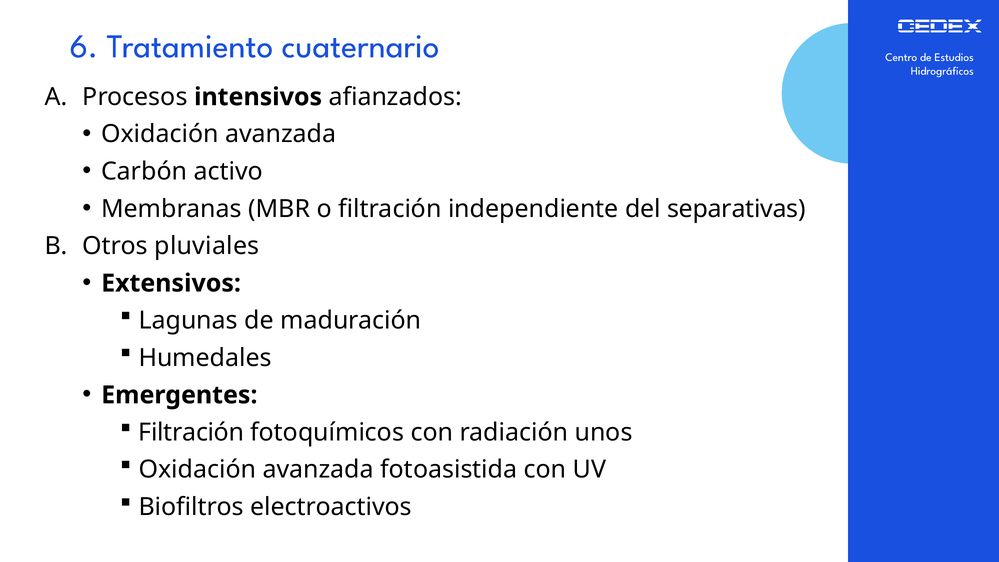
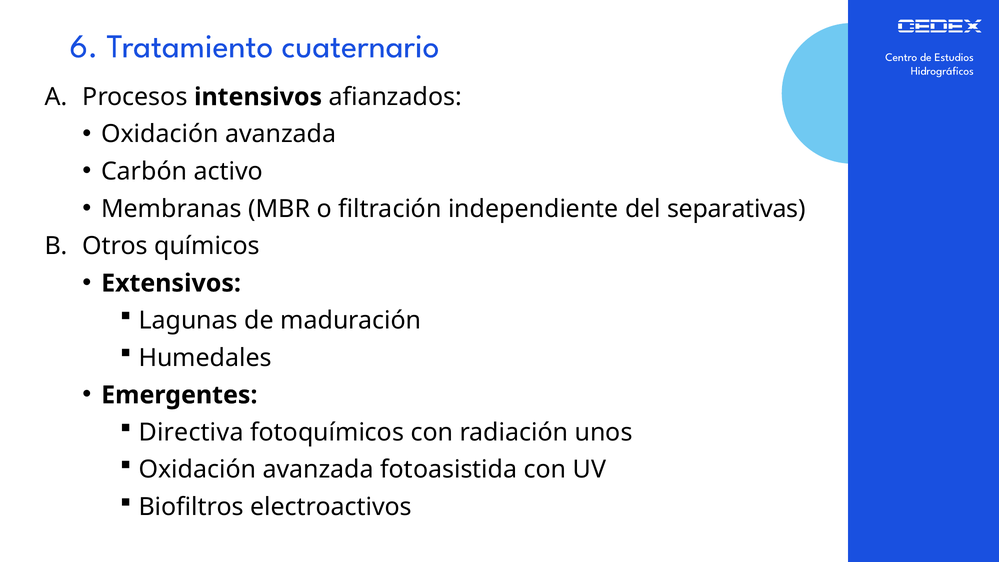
pluviales: pluviales -> químicos
Filtración at (191, 432): Filtración -> Directiva
